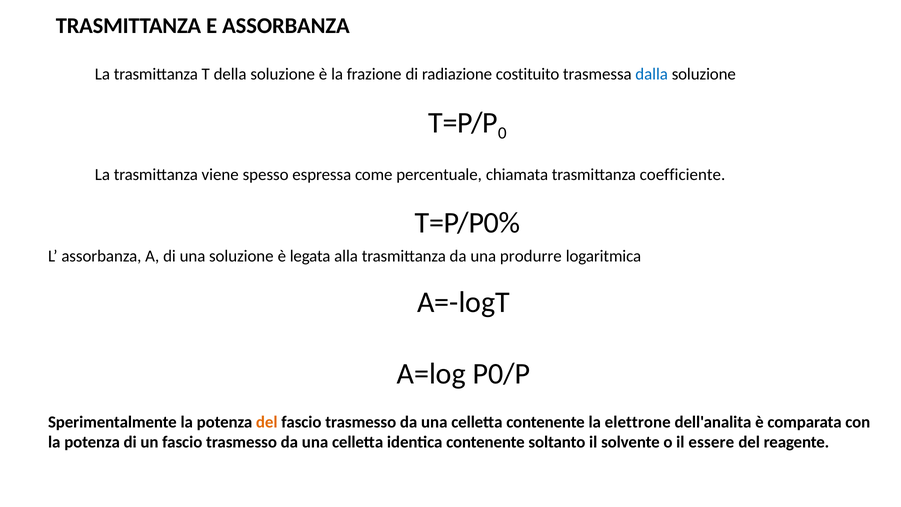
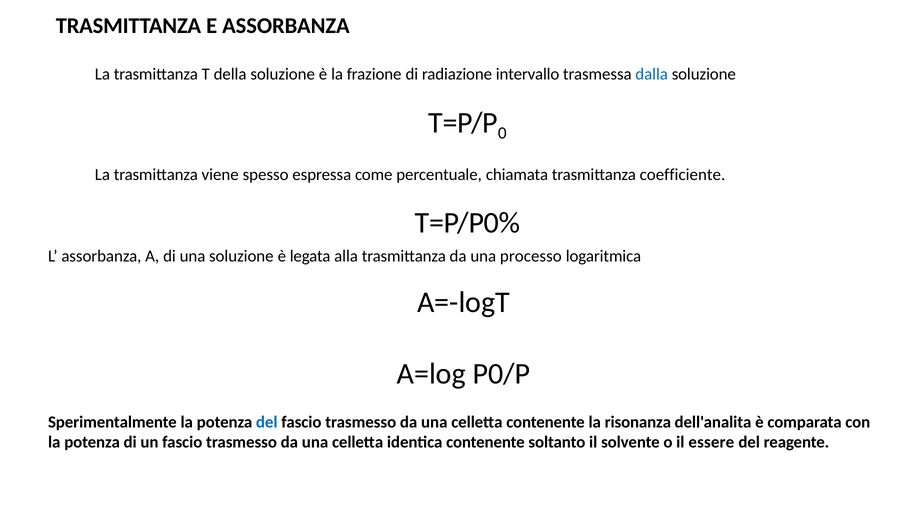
costituito: costituito -> intervallo
produrre: produrre -> processo
del at (267, 422) colour: orange -> blue
elettrone: elettrone -> risonanza
